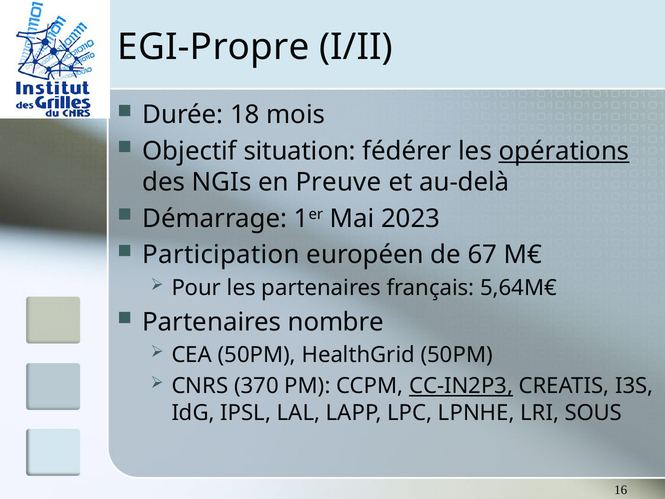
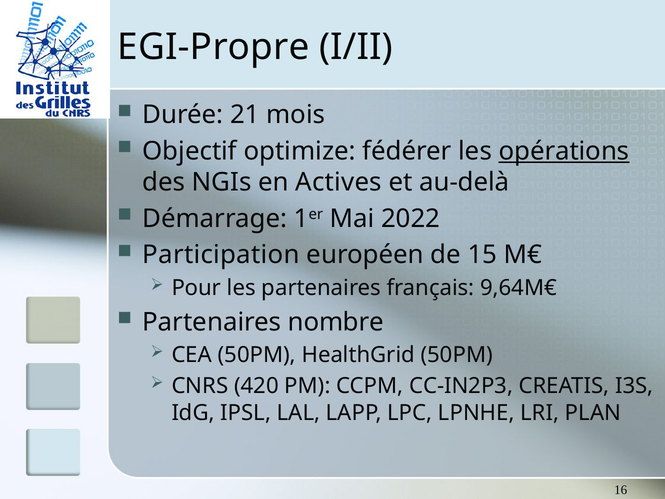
18: 18 -> 21
situation: situation -> optimize
Preuve: Preuve -> Actives
2023: 2023 -> 2022
67: 67 -> 15
5,64M€: 5,64M€ -> 9,64M€
370: 370 -> 420
CC-IN2P3 underline: present -> none
SOUS: SOUS -> PLAN
